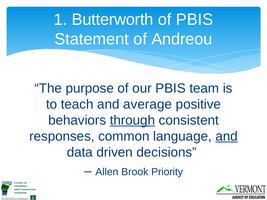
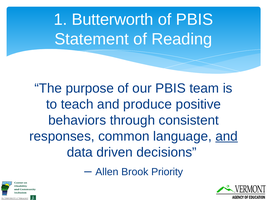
Andreou: Andreou -> Reading
average: average -> produce
through underline: present -> none
